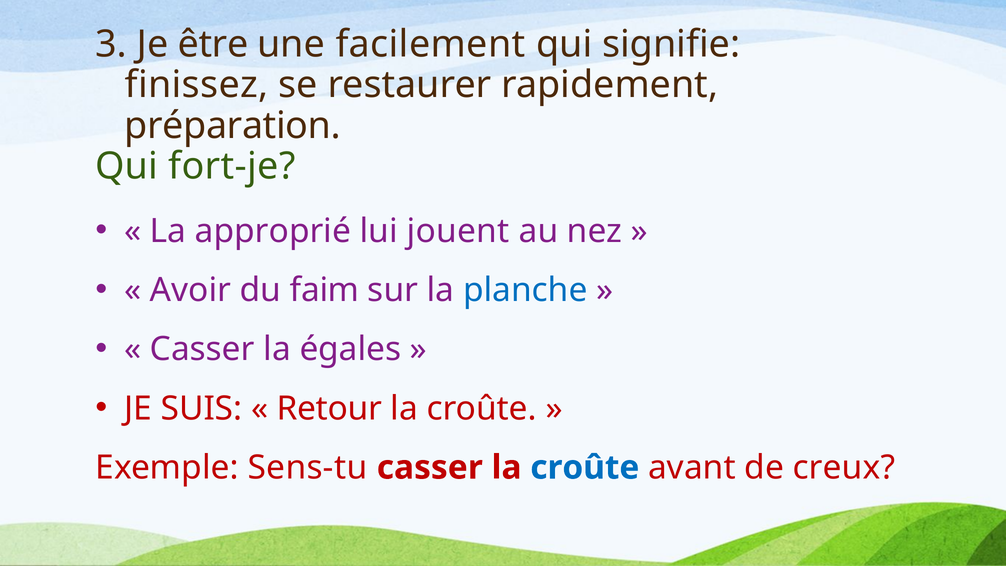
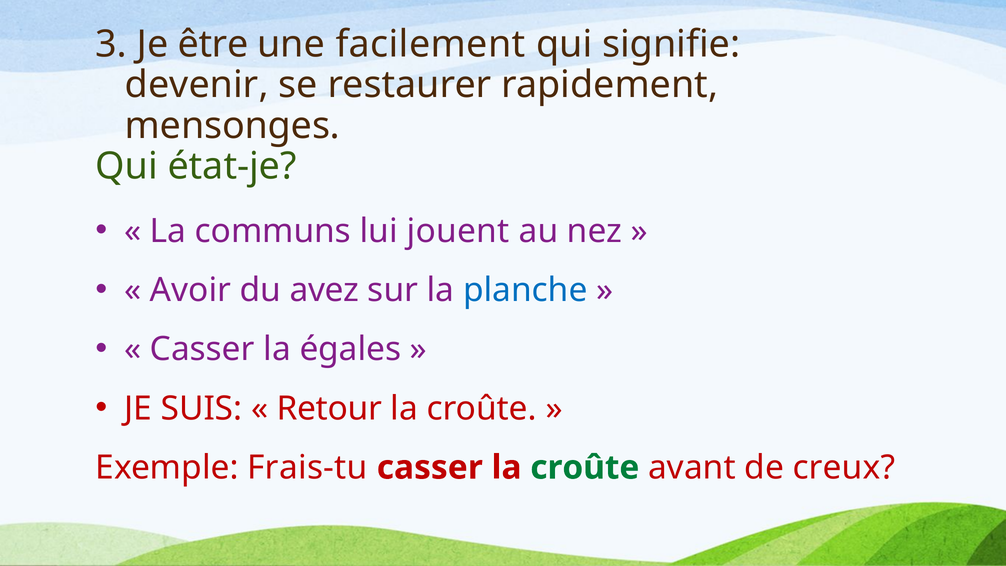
finissez: finissez -> devenir
préparation: préparation -> mensonges
fort-je: fort-je -> état-je
approprié: approprié -> communs
faim: faim -> avez
Sens-tu: Sens-tu -> Frais-tu
croûte at (585, 467) colour: blue -> green
